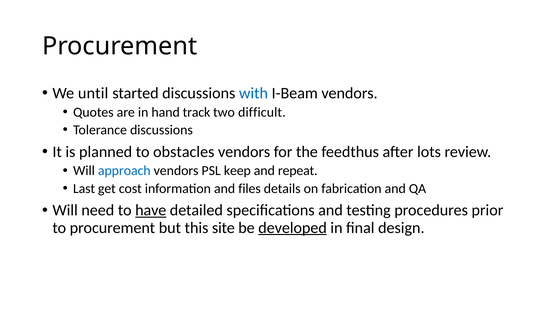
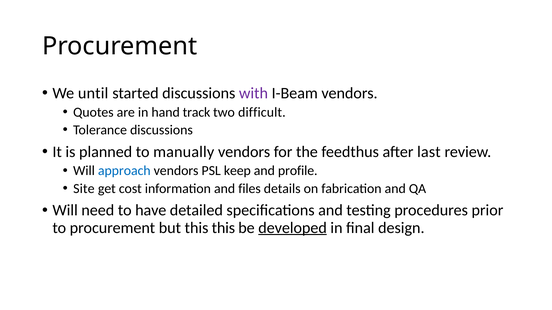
with colour: blue -> purple
obstacles: obstacles -> manually
lots: lots -> last
repeat: repeat -> profile
Last: Last -> Site
have underline: present -> none
this site: site -> this
